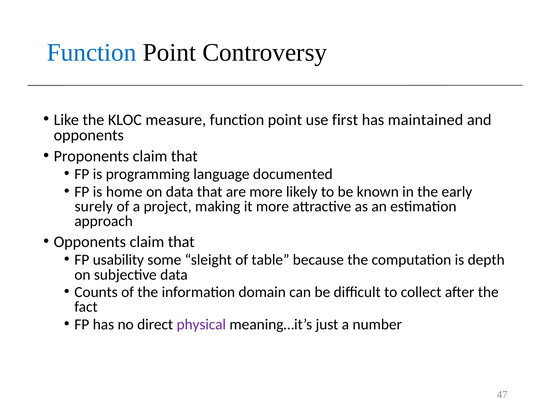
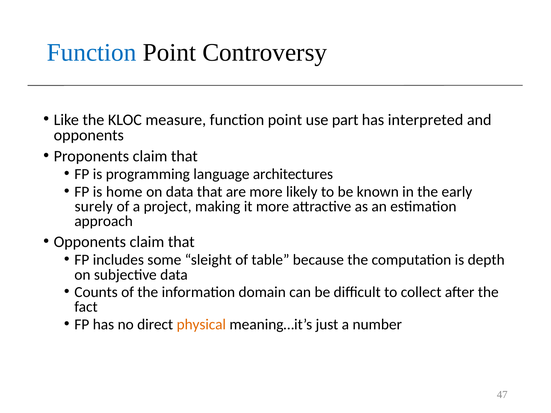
first: first -> part
maintained: maintained -> interpreted
documented: documented -> architectures
usability: usability -> includes
physical colour: purple -> orange
